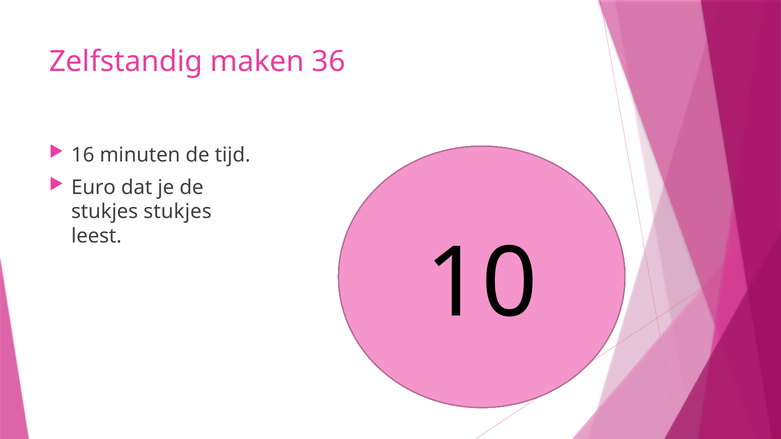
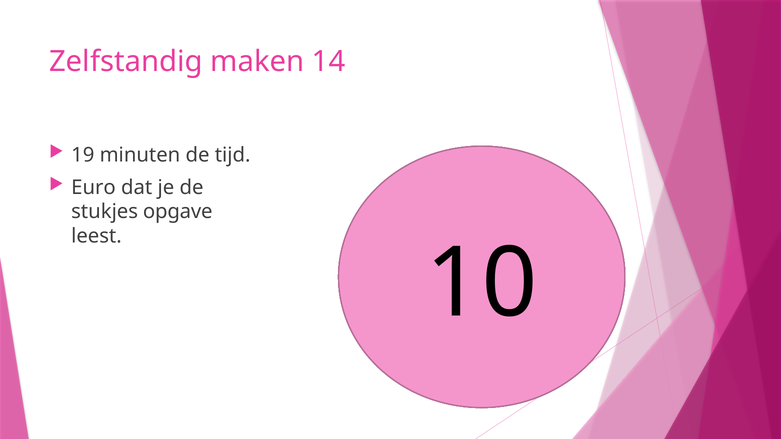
36: 36 -> 14
16: 16 -> 19
stukjes stukjes: stukjes -> opgave
